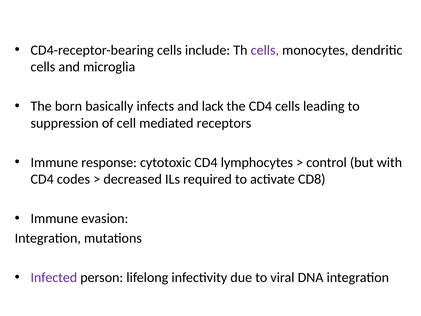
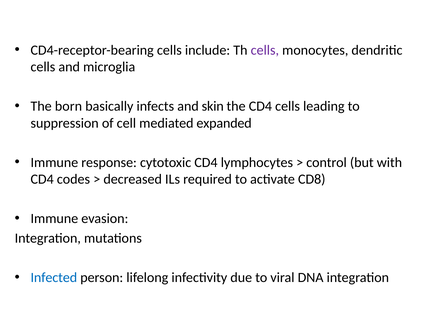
lack: lack -> skin
receptors: receptors -> expanded
Infected colour: purple -> blue
